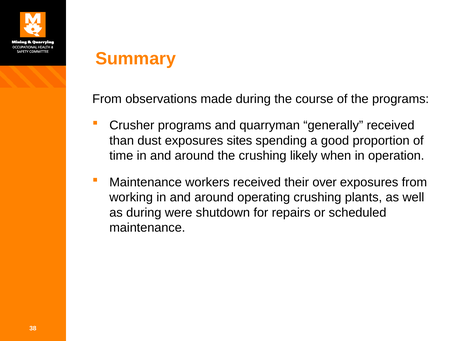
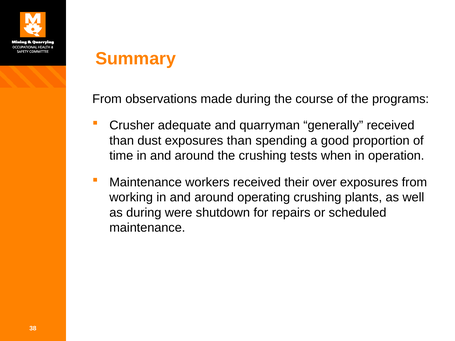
Crusher programs: programs -> adequate
exposures sites: sites -> than
likely: likely -> tests
